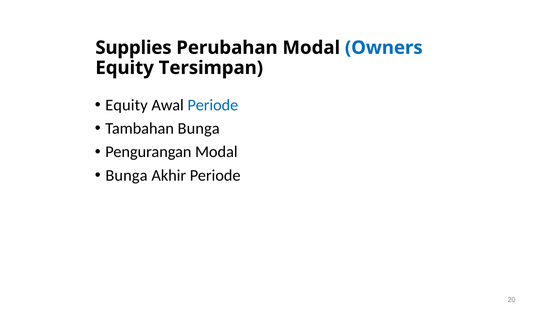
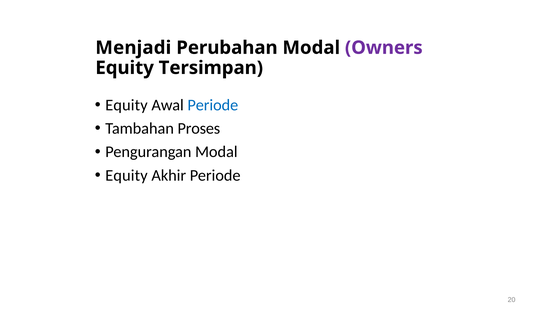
Supplies: Supplies -> Menjadi
Owners colour: blue -> purple
Tambahan Bunga: Bunga -> Proses
Bunga at (126, 175): Bunga -> Equity
